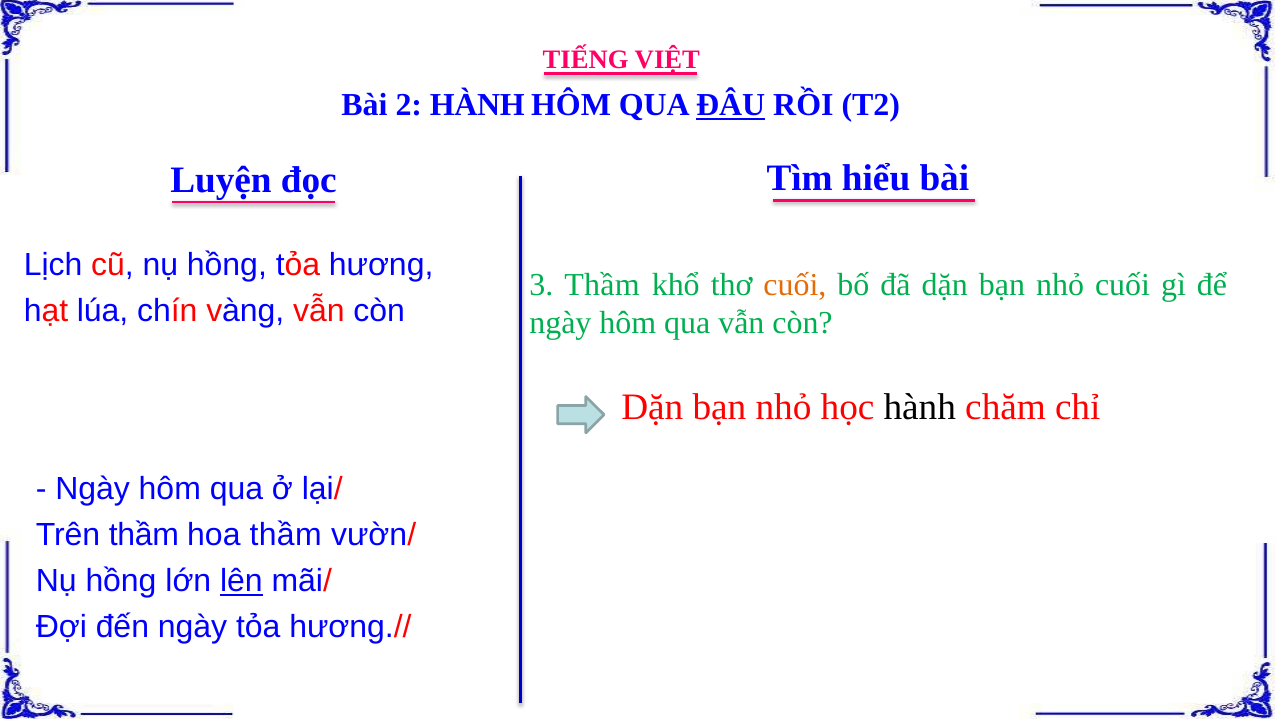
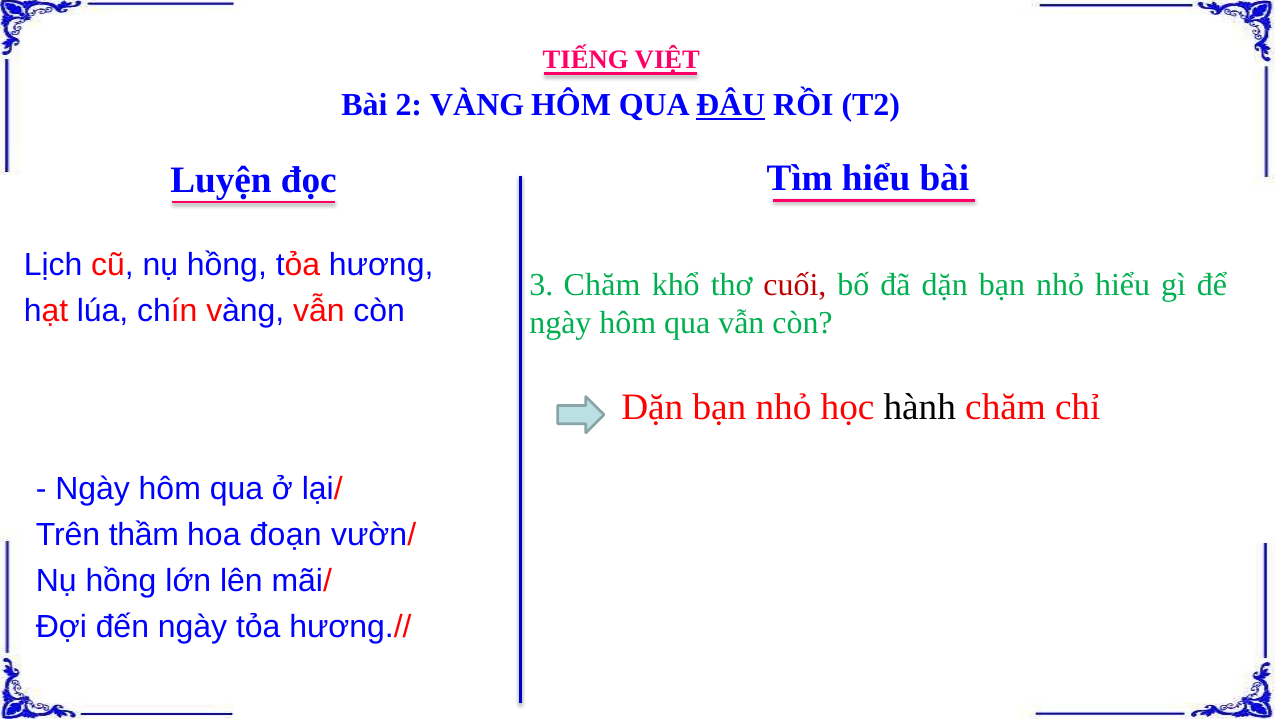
2 HÀNH: HÀNH -> VÀNG
3 Thầm: Thầm -> Chăm
cuối at (795, 285) colour: orange -> red
nhỏ cuối: cuối -> hiểu
hoa thầm: thầm -> đoạn
lên underline: present -> none
